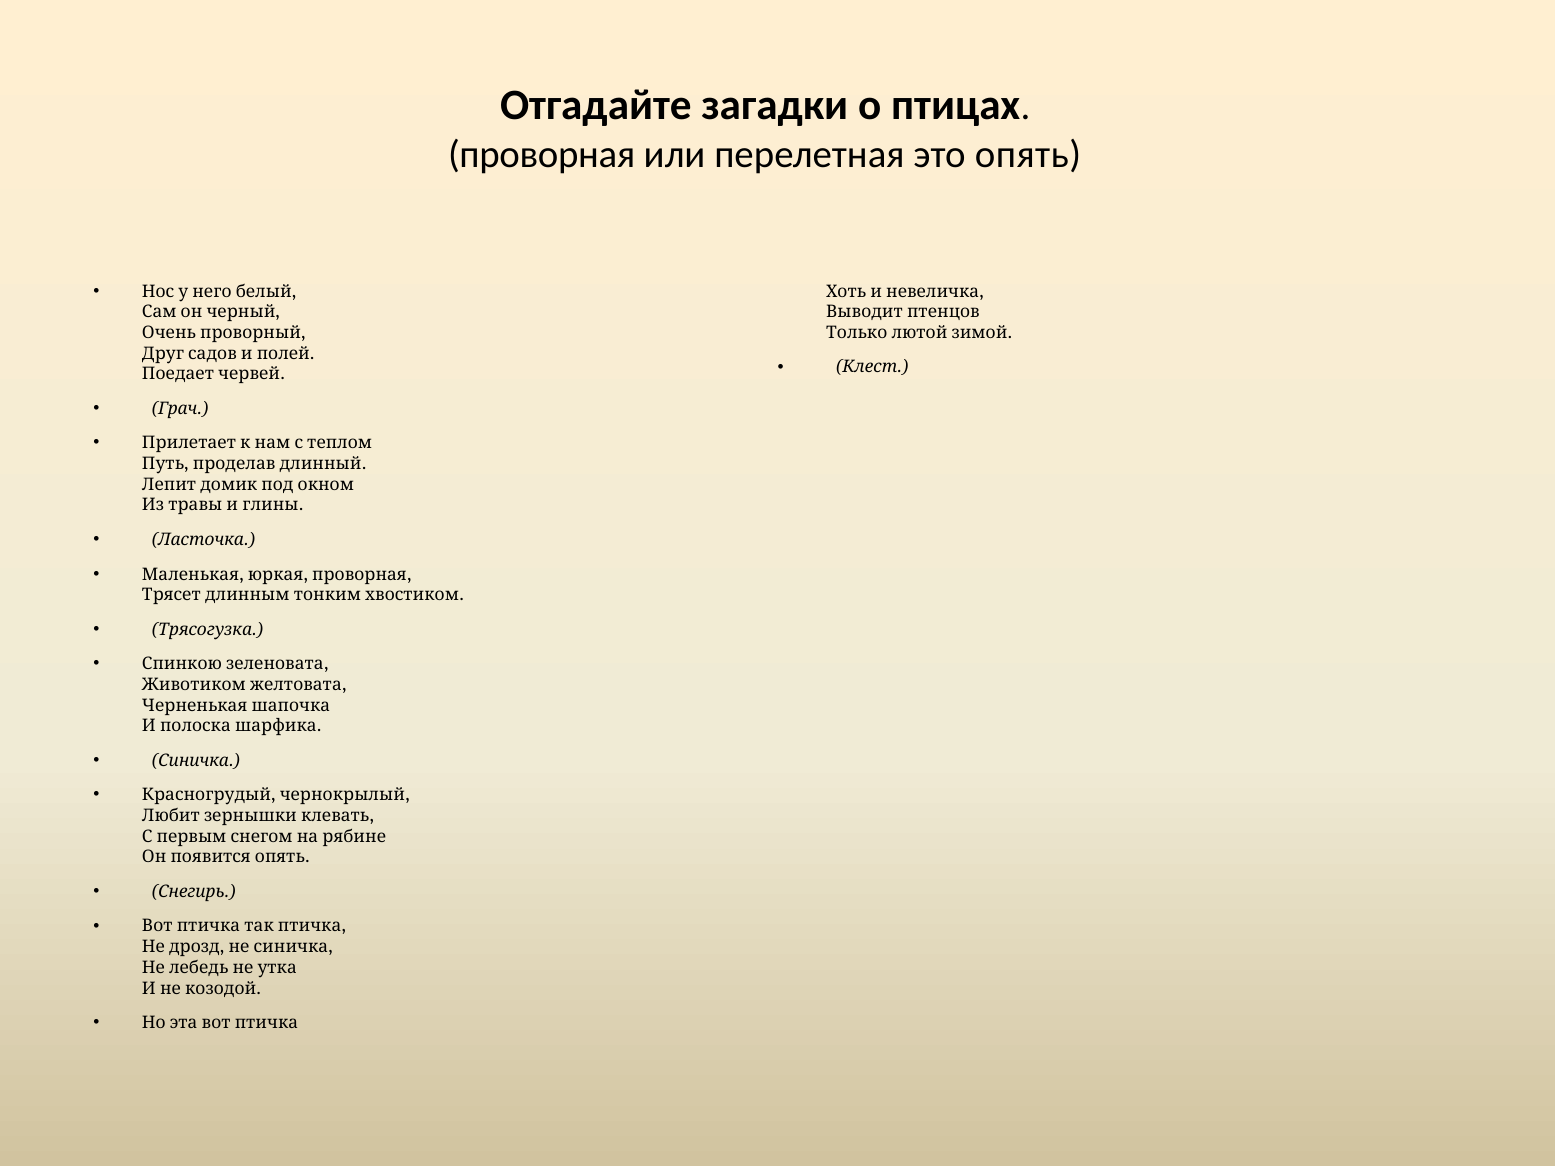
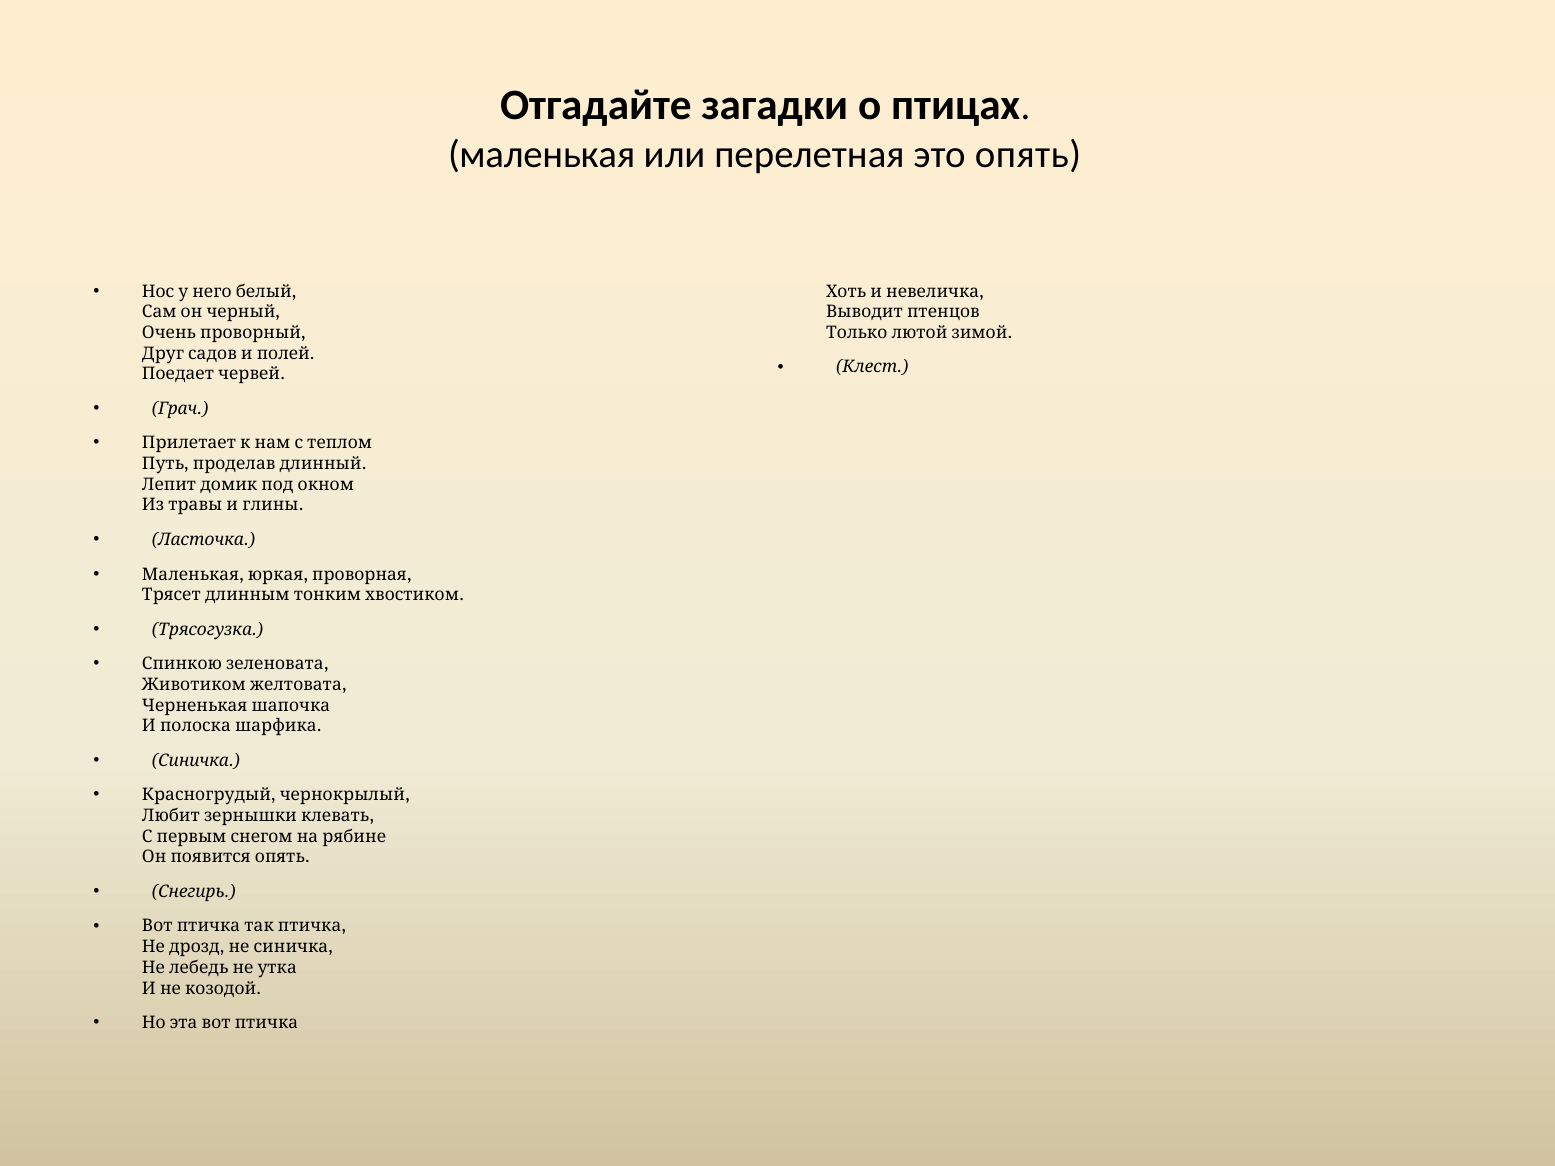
проворная at (542, 154): проворная -> маленькая
